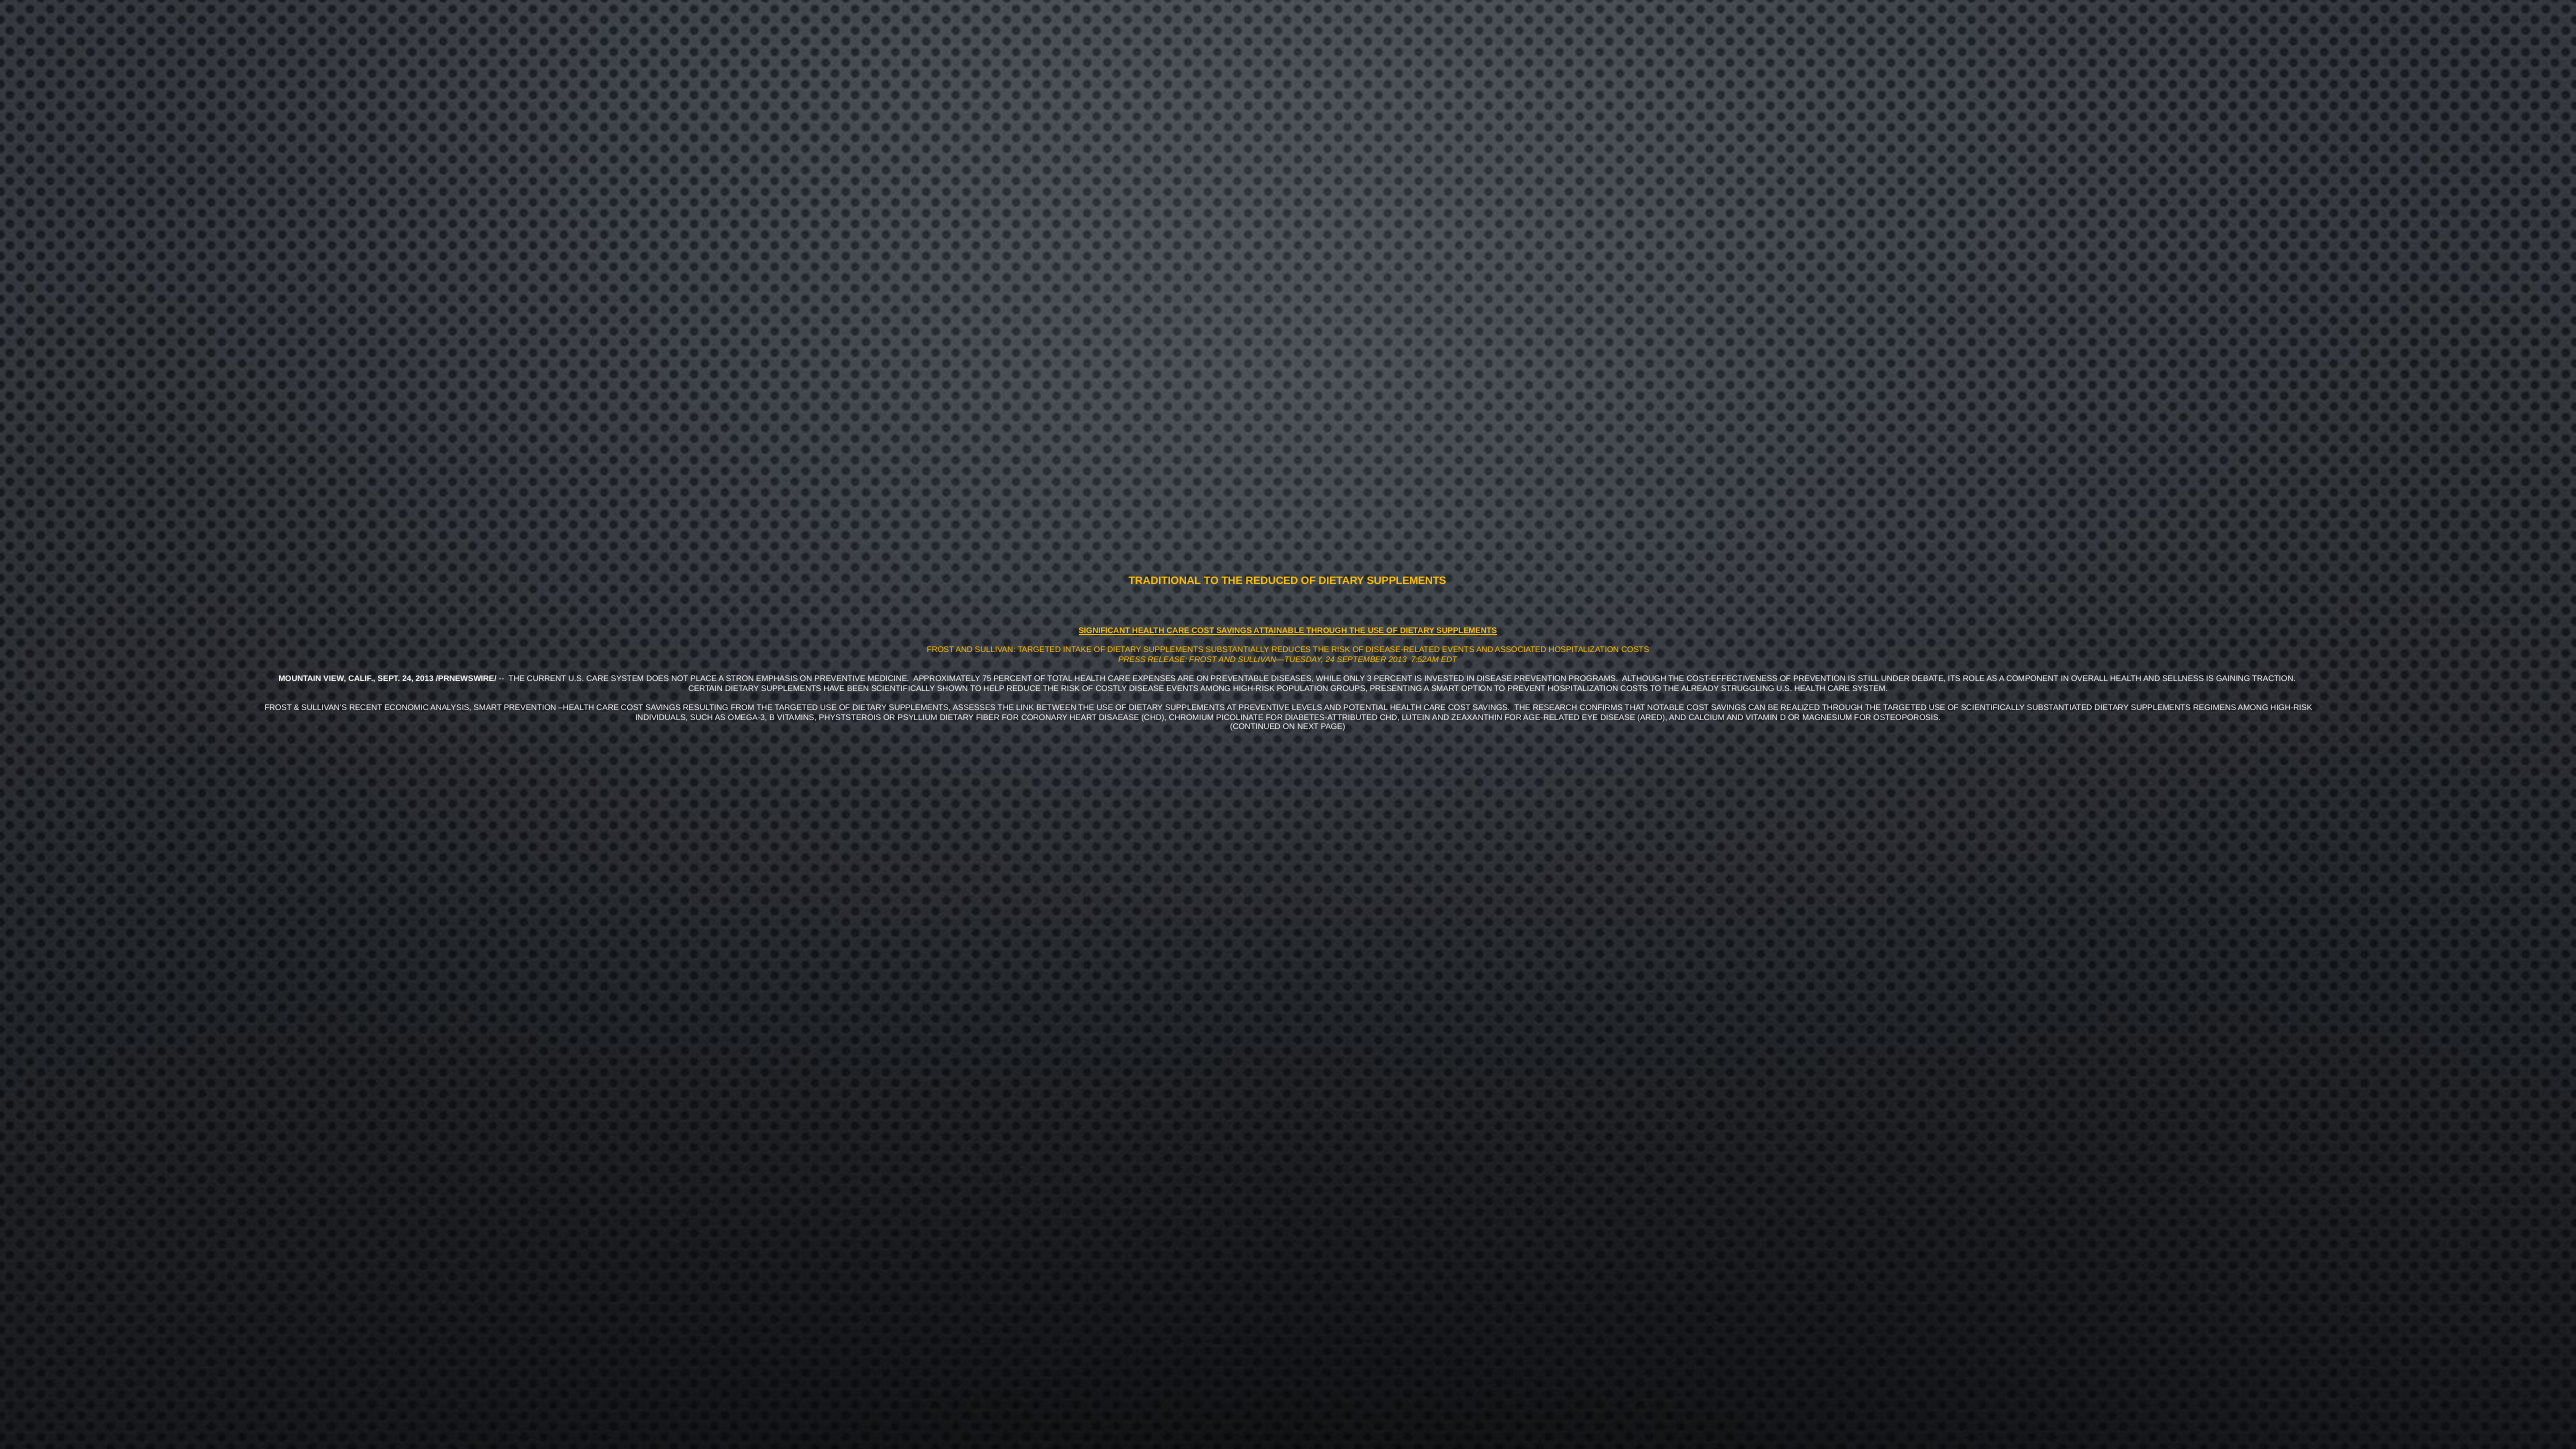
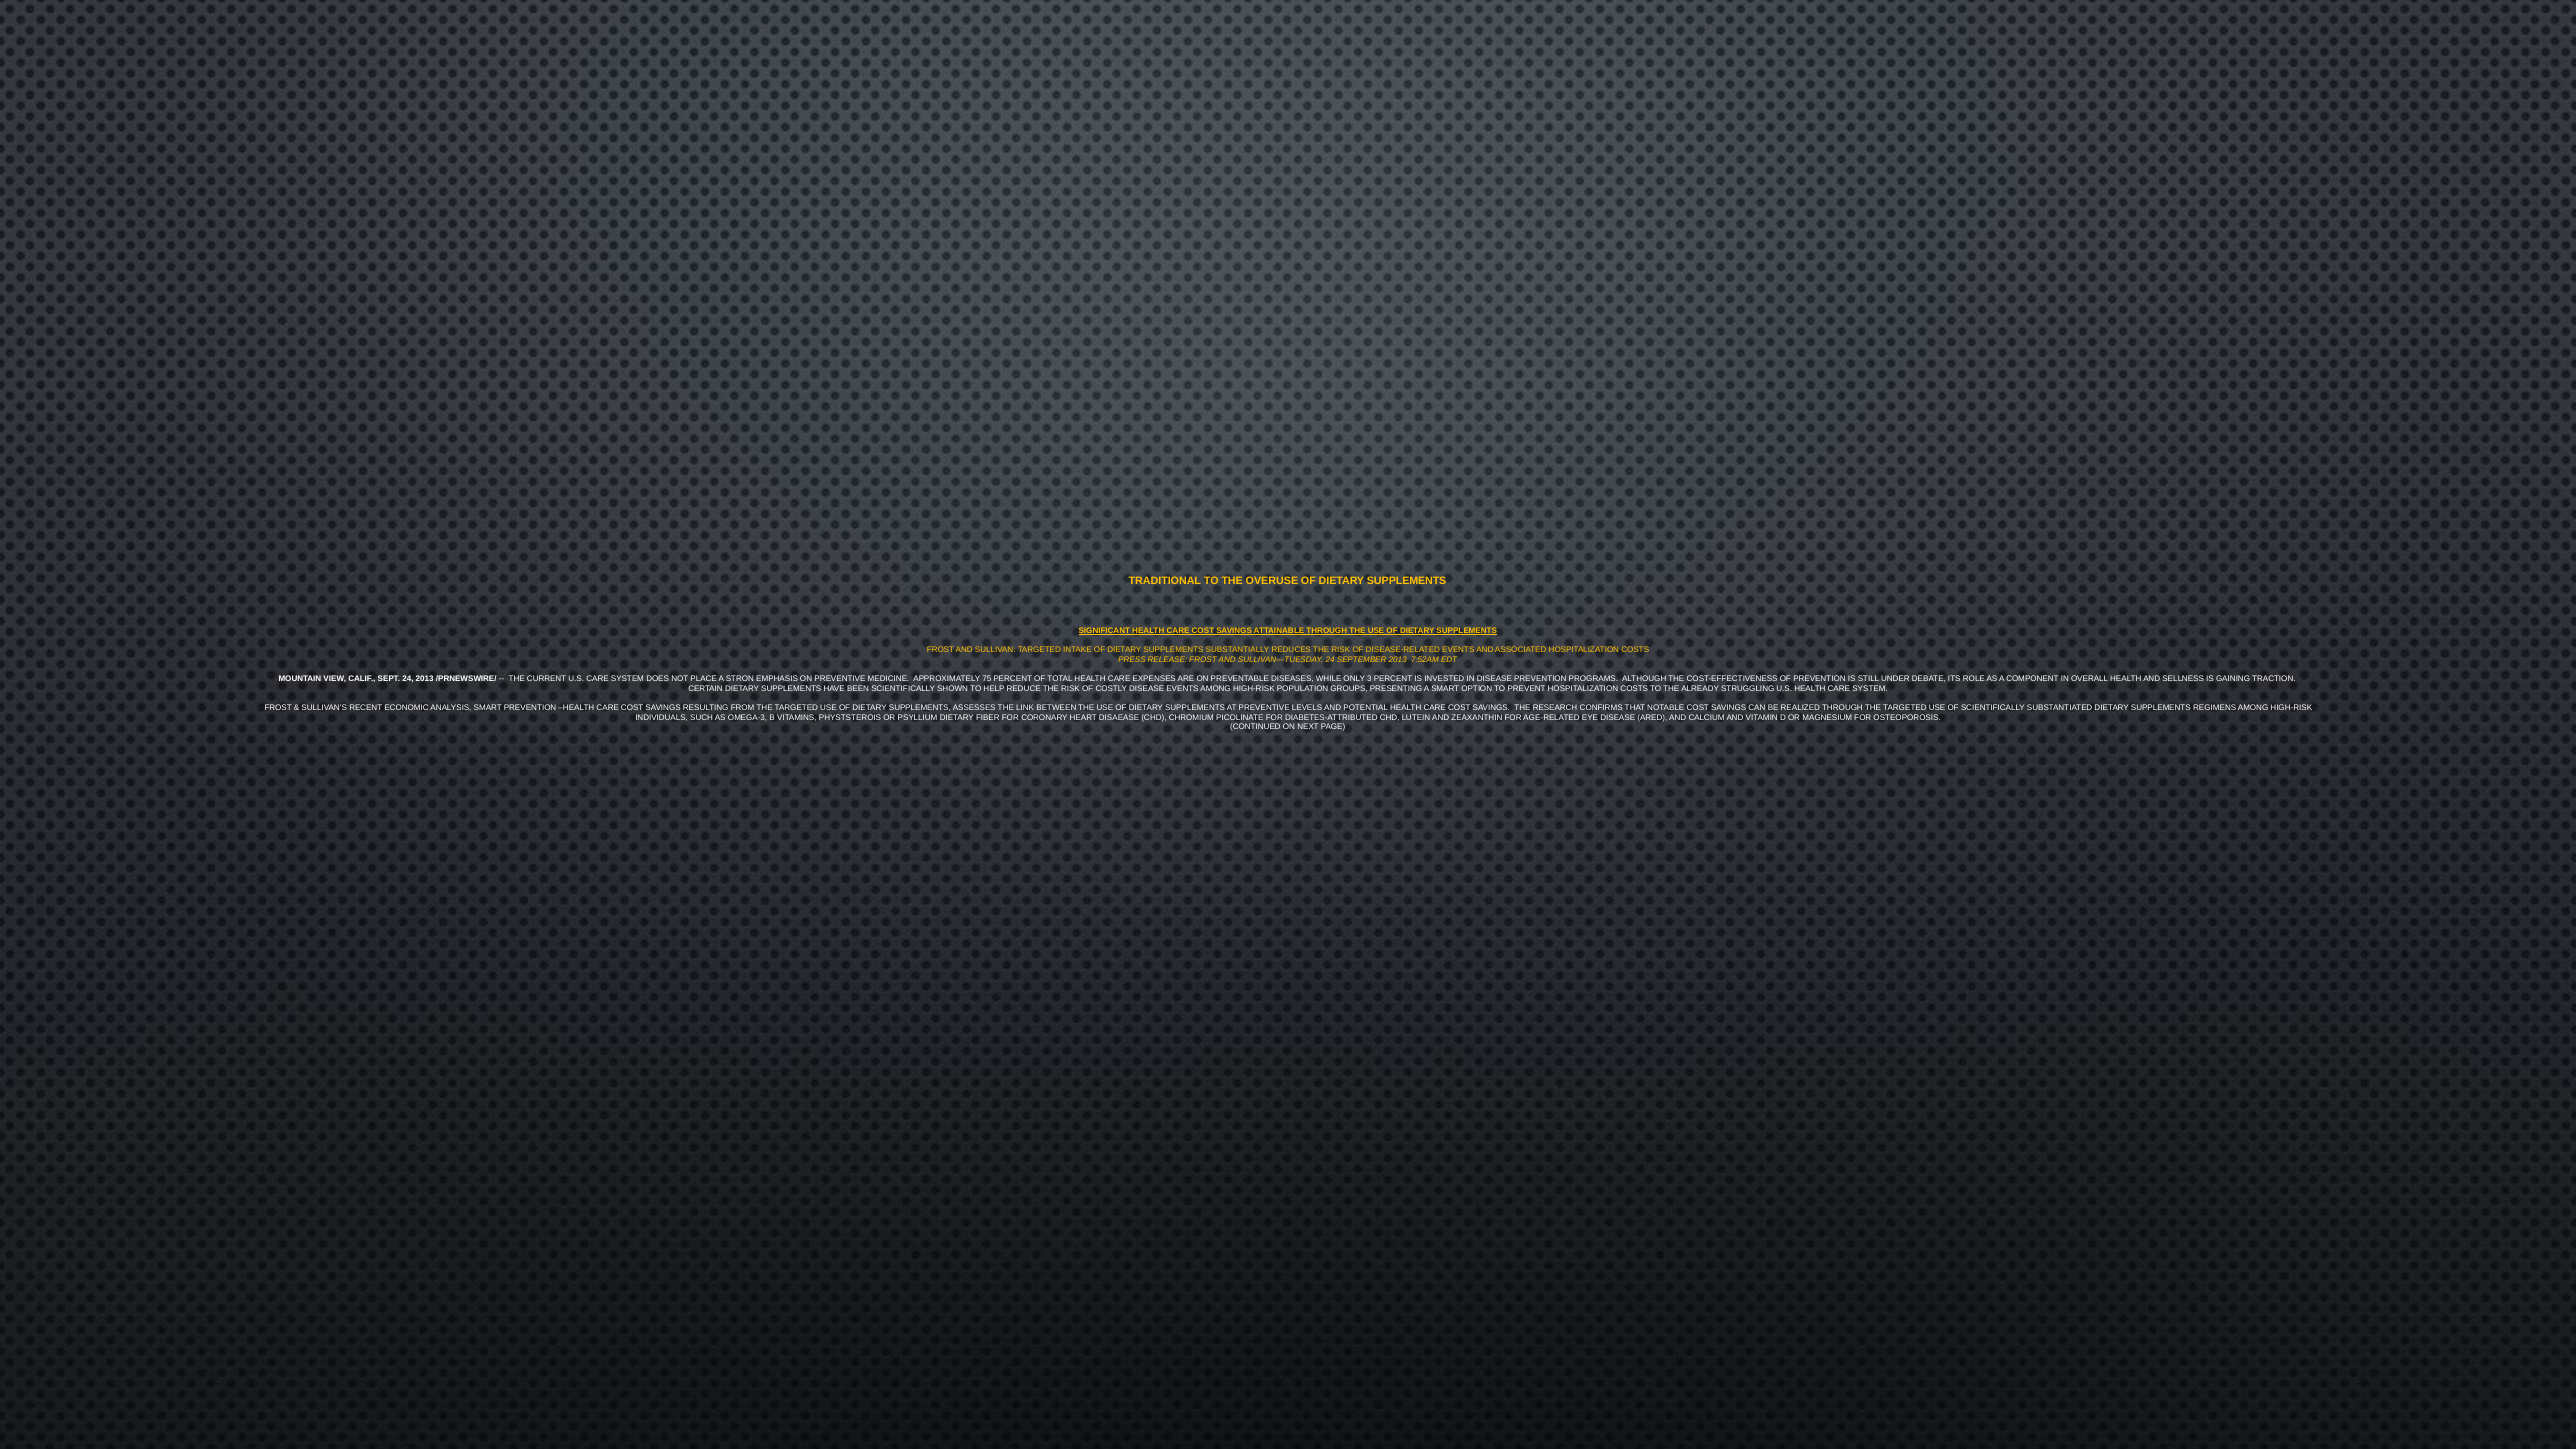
REDUCED: REDUCED -> OVERUSE
